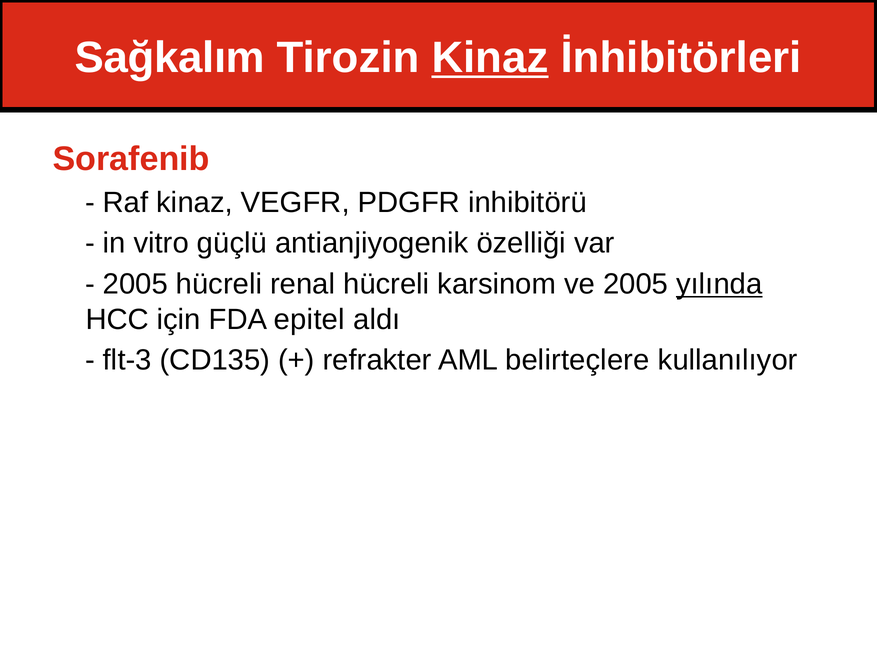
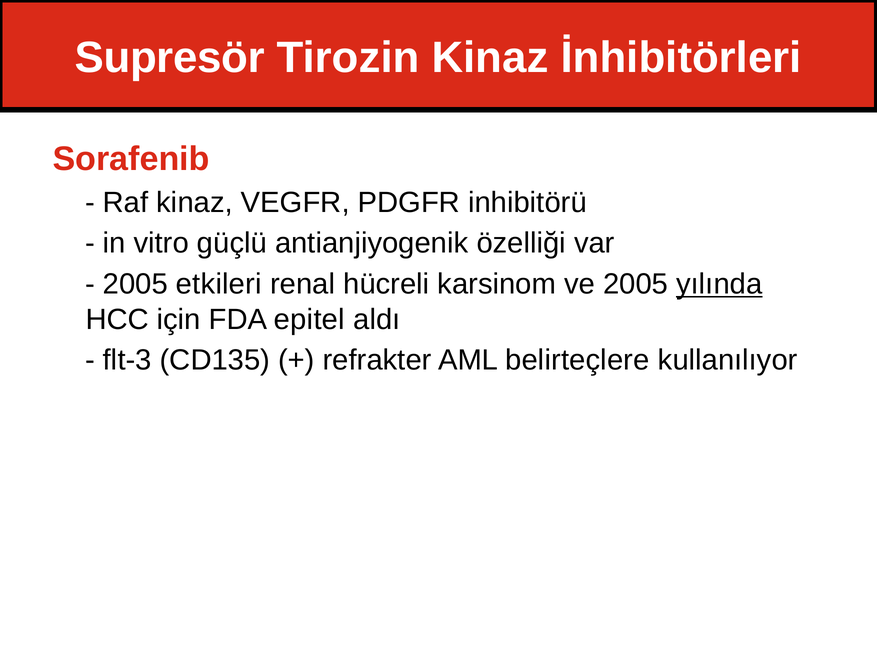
Sağkalım: Sağkalım -> Supresör
Kinaz at (490, 58) underline: present -> none
2005 hücreli: hücreli -> etkileri
